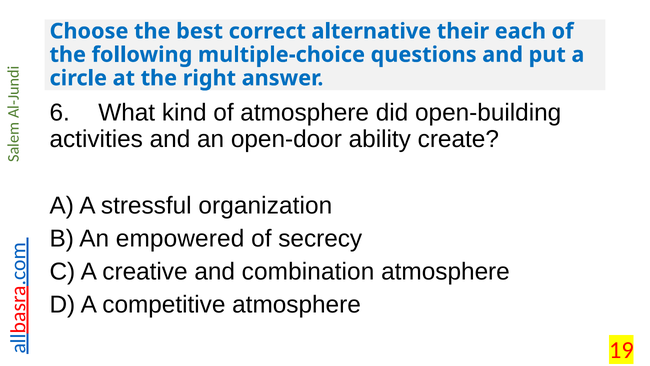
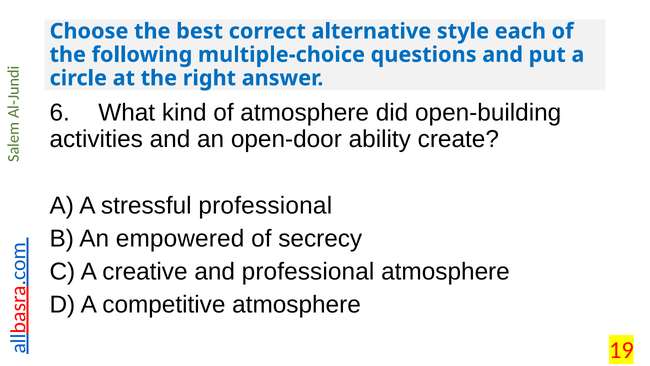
their: their -> style
stressful organization: organization -> professional
and combination: combination -> professional
